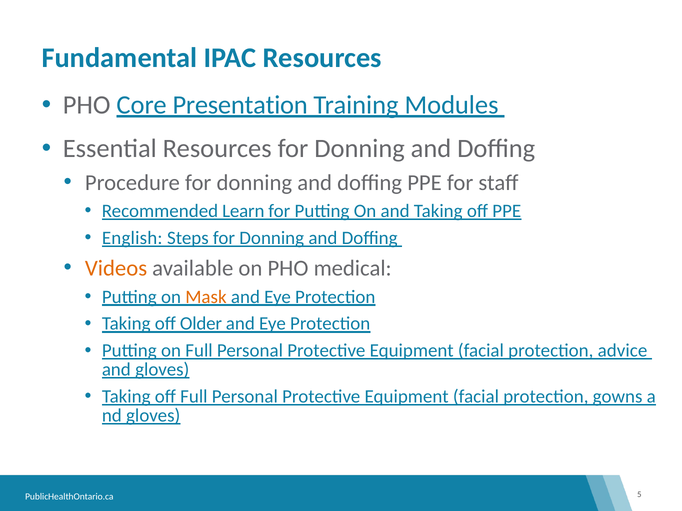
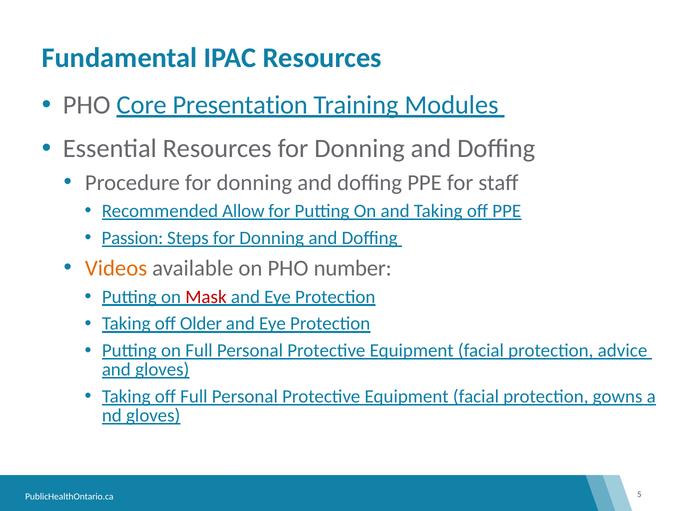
Learn: Learn -> Allow
English: English -> Passion
medical: medical -> number
Mask colour: orange -> red
